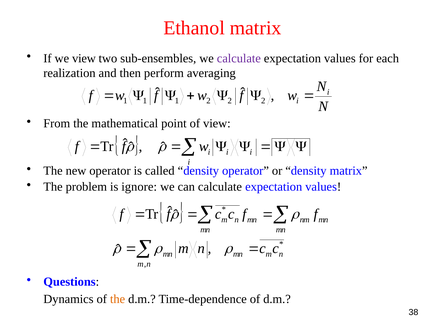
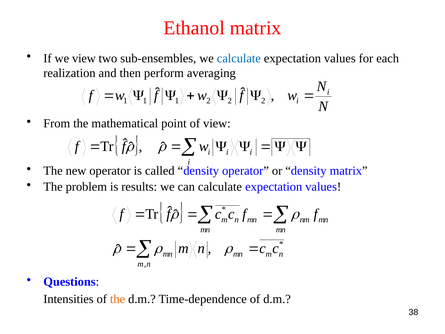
calculate at (239, 58) colour: purple -> blue
ignore: ignore -> results
Dynamics: Dynamics -> Intensities
